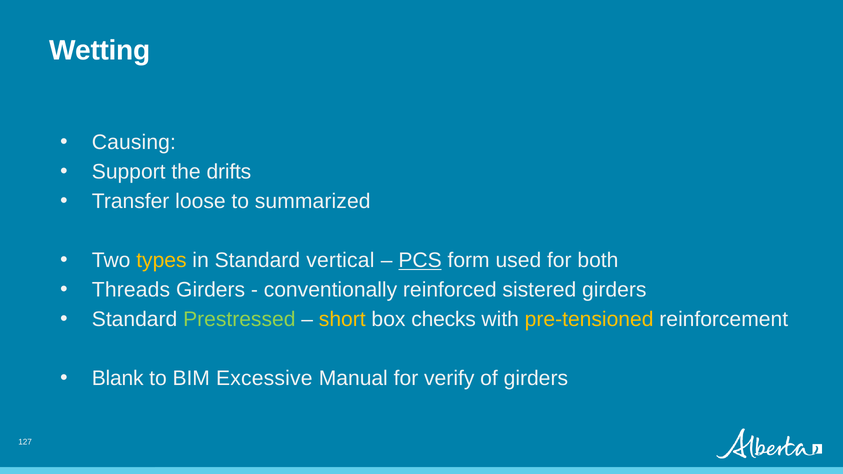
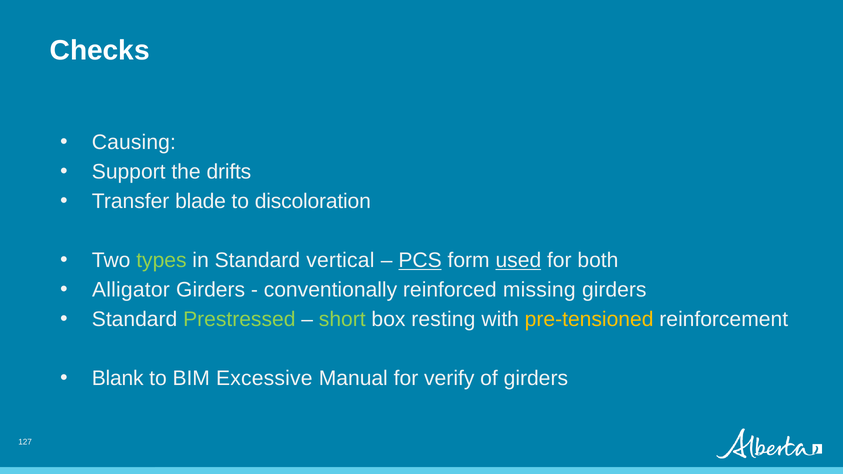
Wetting: Wetting -> Checks
loose: loose -> blade
summarized: summarized -> discoloration
types colour: yellow -> light green
used underline: none -> present
Threads: Threads -> Alligator
sistered: sistered -> missing
short colour: yellow -> light green
checks: checks -> resting
